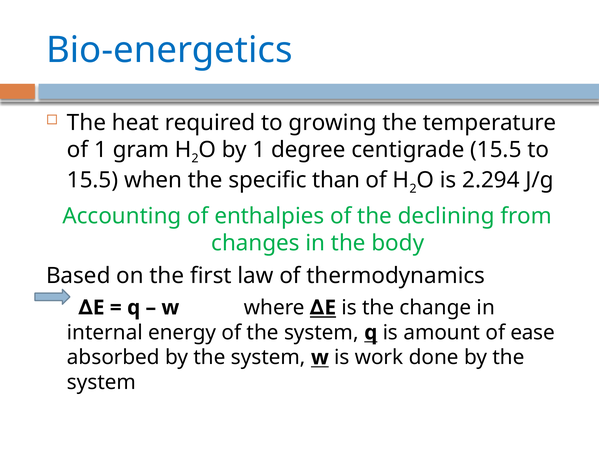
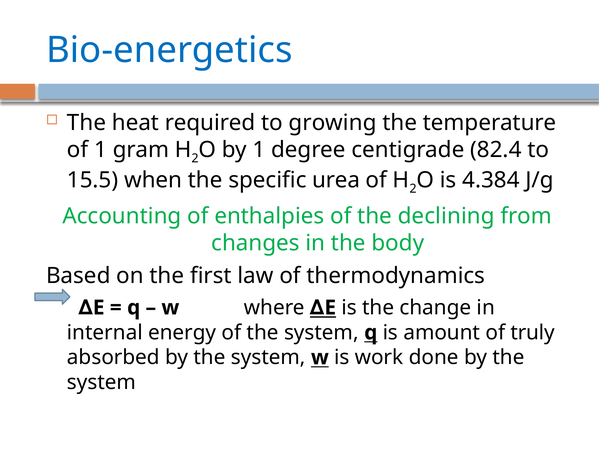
centigrade 15.5: 15.5 -> 82.4
than: than -> urea
2.294: 2.294 -> 4.384
ease: ease -> truly
